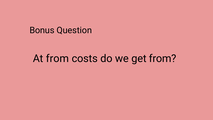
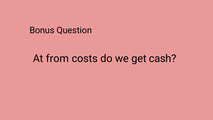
get from: from -> cash
